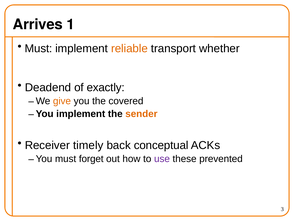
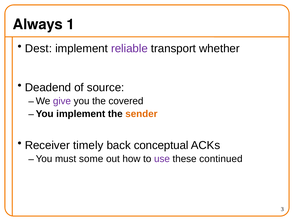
Arrives: Arrives -> Always
Must at (39, 48): Must -> Dest
reliable colour: orange -> purple
exactly: exactly -> source
give colour: orange -> purple
forget: forget -> some
prevented: prevented -> continued
